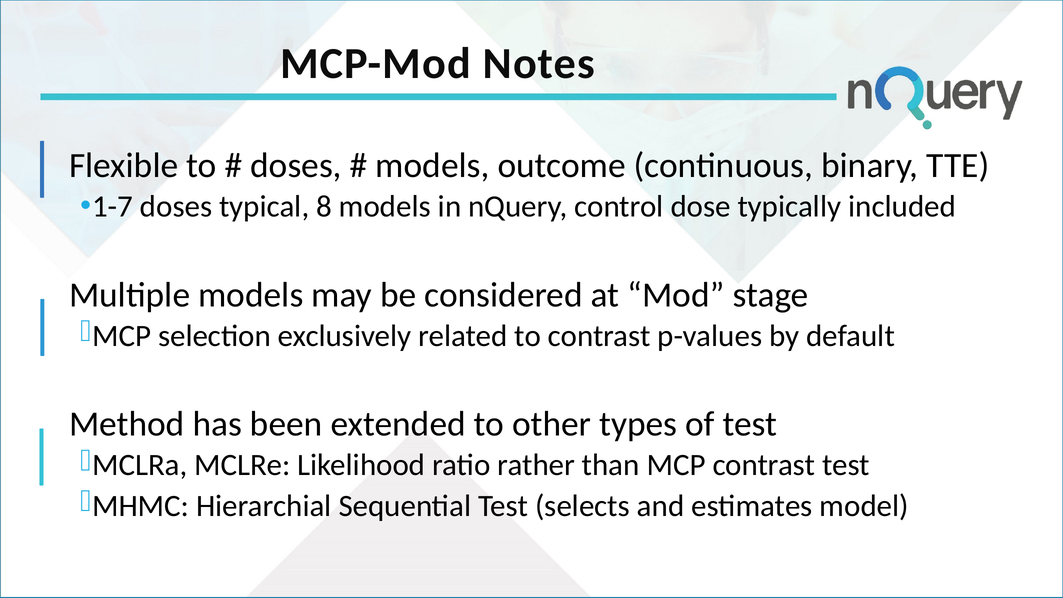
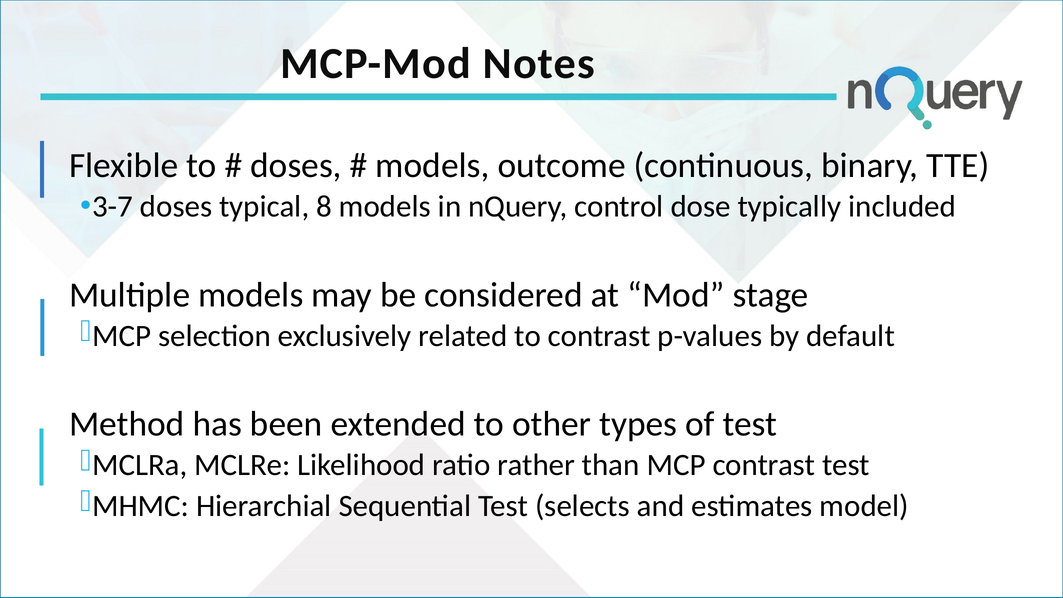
1-7: 1-7 -> 3-7
